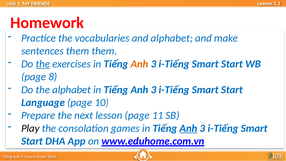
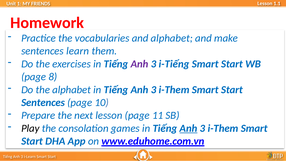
sentences them: them -> learn
the at (43, 64) underline: present -> none
Anh at (140, 64) colour: orange -> purple
i-Tiếng at (174, 90): i-Tiếng -> i-Them
Language at (43, 102): Language -> Sentences
i-Tiếng at (223, 128): i-Tiếng -> i-Them
